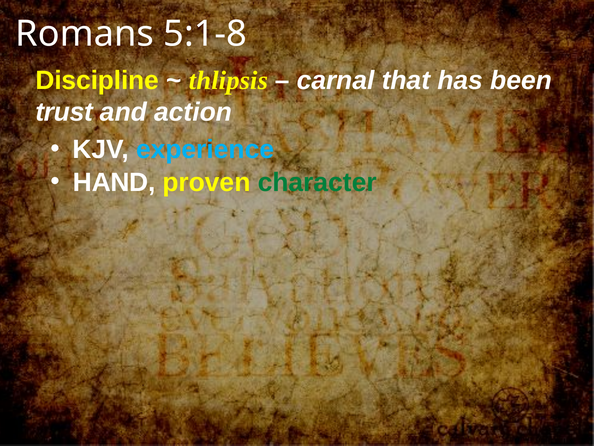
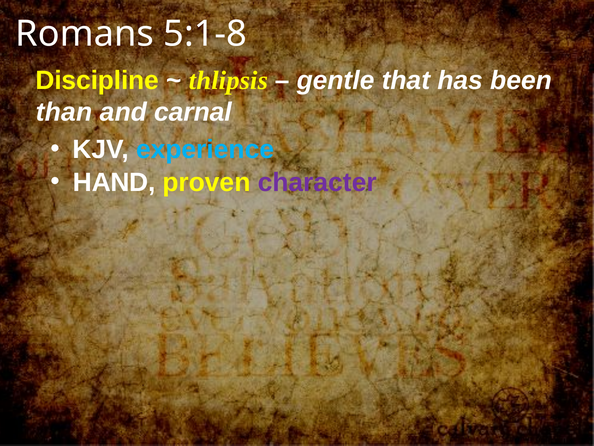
carnal: carnal -> gentle
trust: trust -> than
action: action -> carnal
character colour: green -> purple
